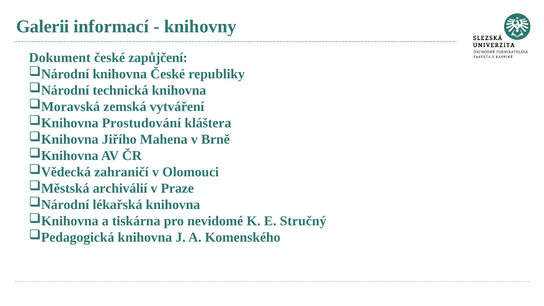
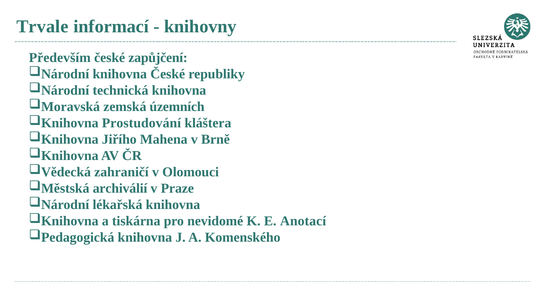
Galerii: Galerii -> Trvale
Dokument: Dokument -> Především
vytváření: vytváření -> územních
Stručný: Stručný -> Anotací
